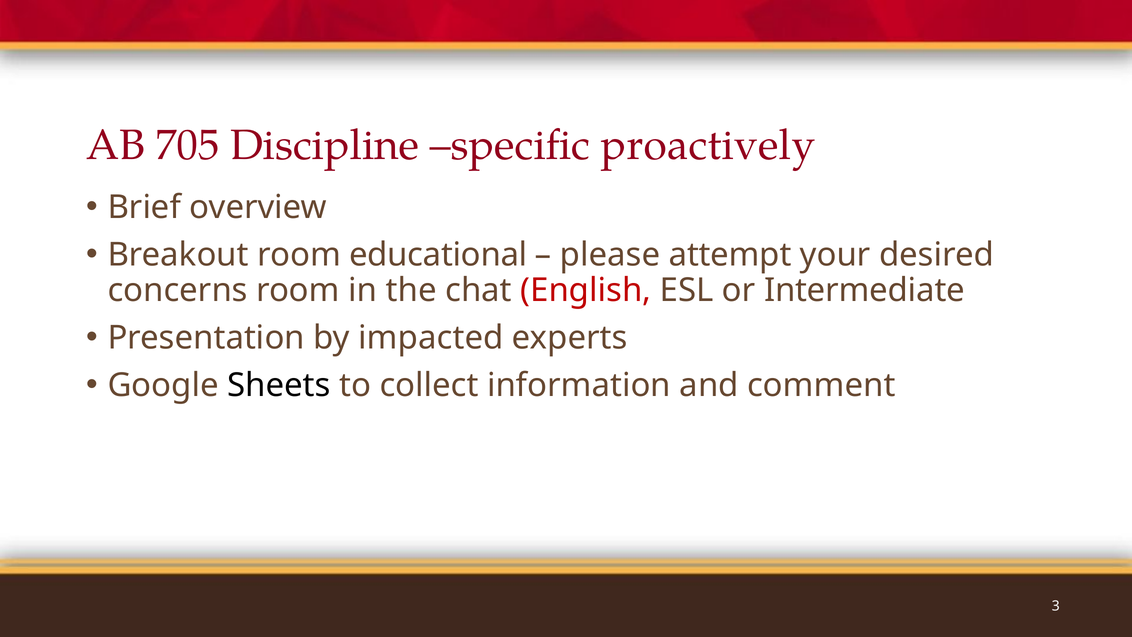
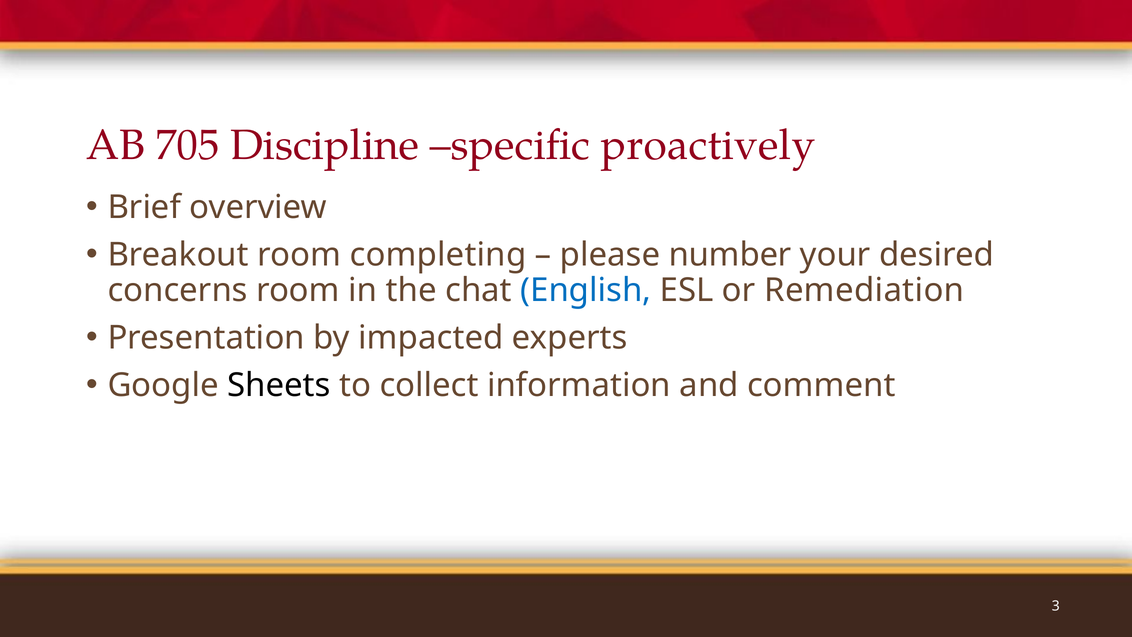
educational: educational -> completing
attempt: attempt -> number
English colour: red -> blue
Intermediate: Intermediate -> Remediation
